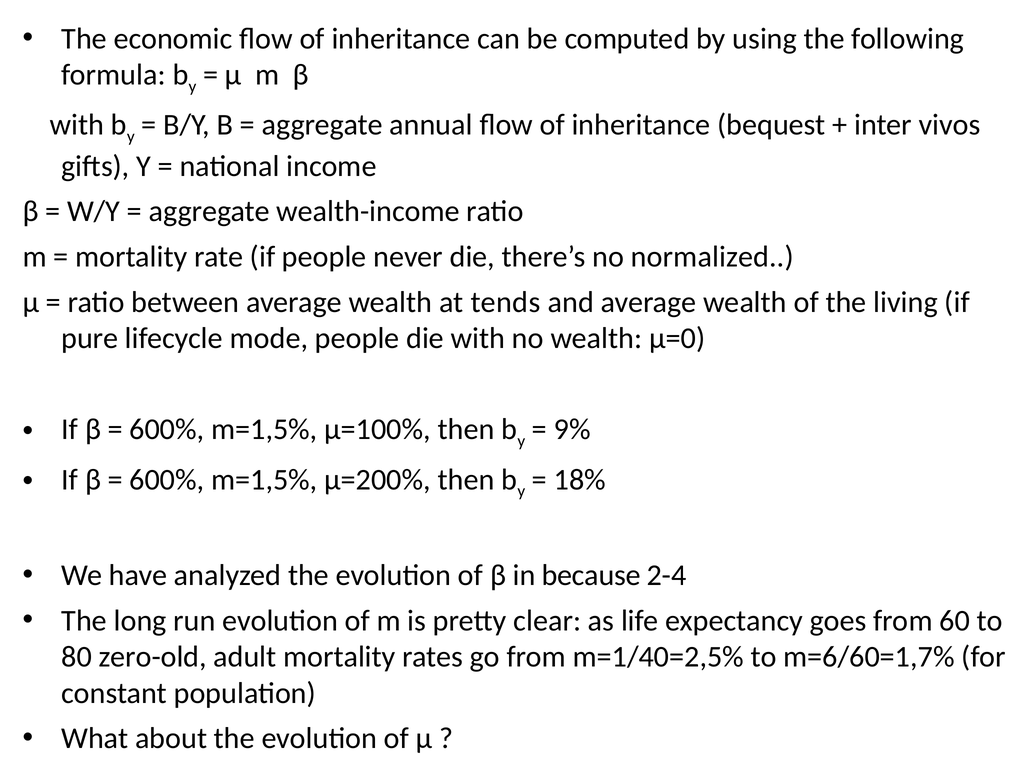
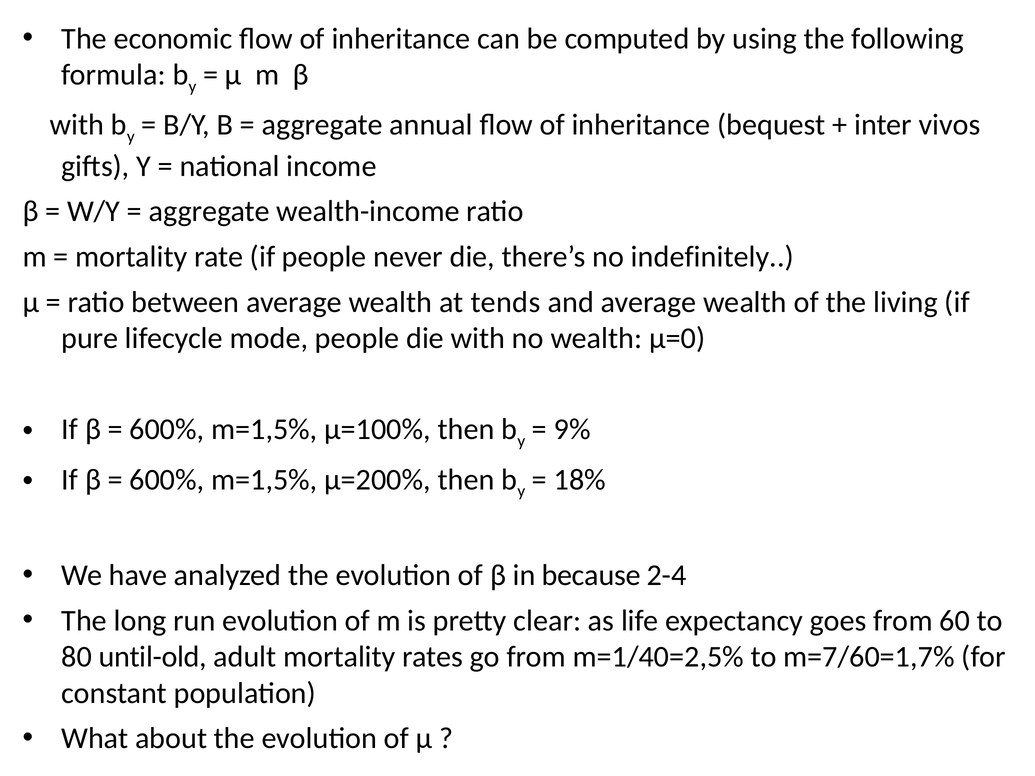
normalized: normalized -> indefinitely
zero-old: zero-old -> until-old
m=6/60=1,7%: m=6/60=1,7% -> m=7/60=1,7%
